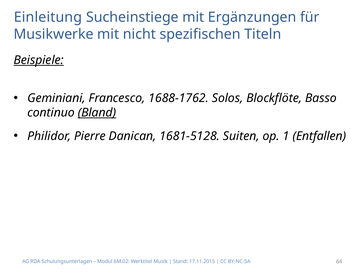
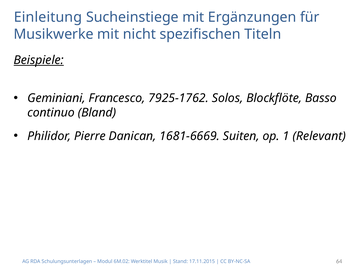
1688-1762: 1688-1762 -> 7925-1762
Bland underline: present -> none
1681-5128: 1681-5128 -> 1681-6669
Entfallen: Entfallen -> Relevant
